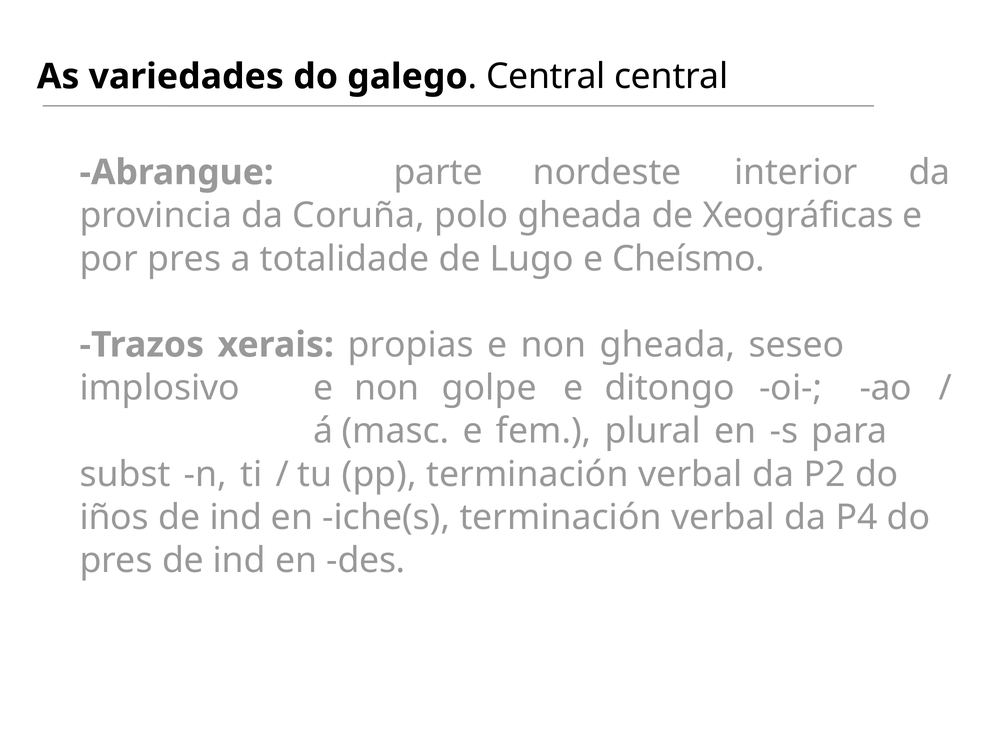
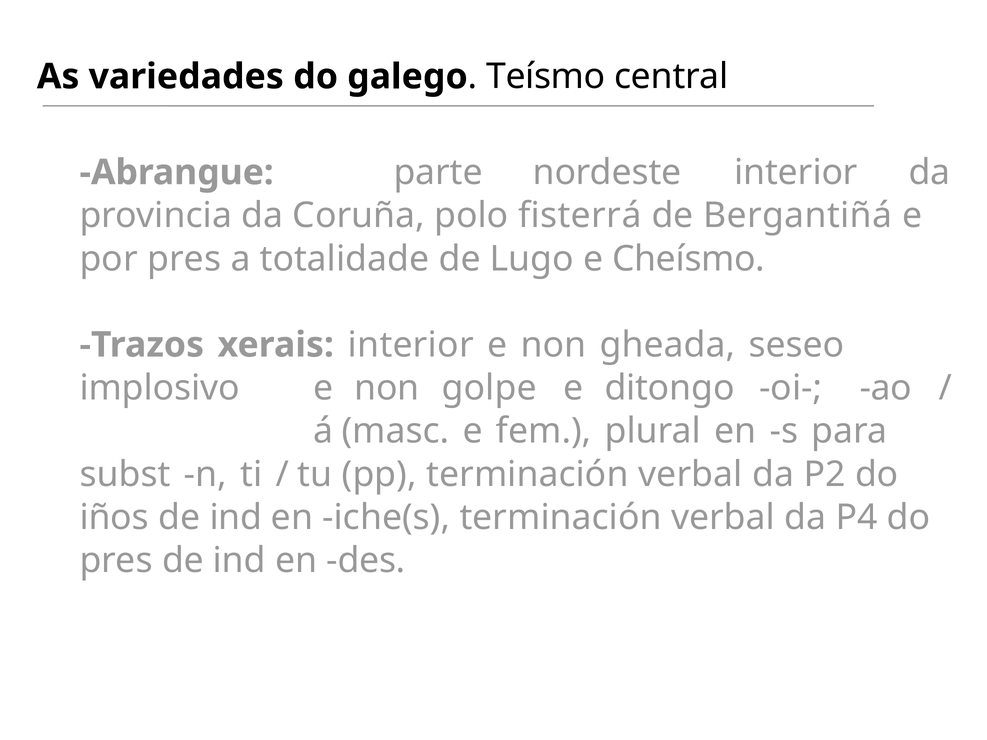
Central at (546, 77): Central -> Teísmo
polo gheada: gheada -> fisterrá
Xeográficas: Xeográficas -> Bergantiñá
xerais propias: propias -> interior
